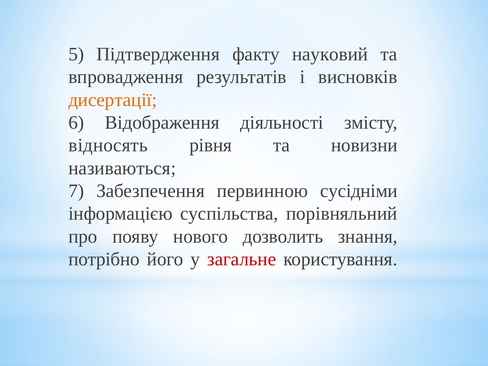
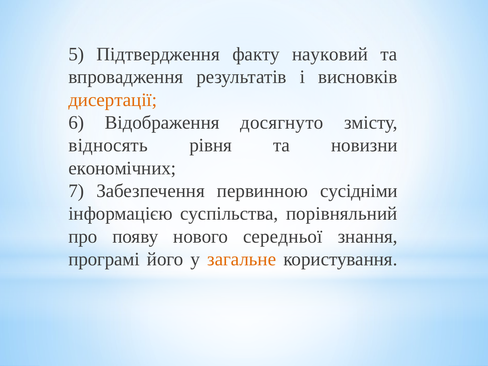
діяльності: діяльності -> досягнуто
називаються: називаються -> економічних
дозволить: дозволить -> середньої
потрібно: потрібно -> програмі
загальне colour: red -> orange
